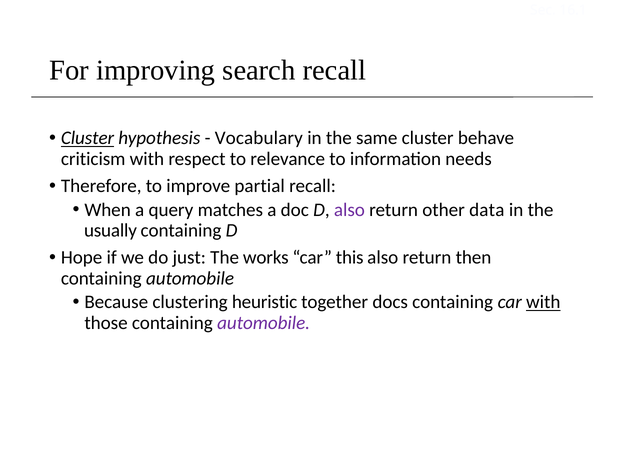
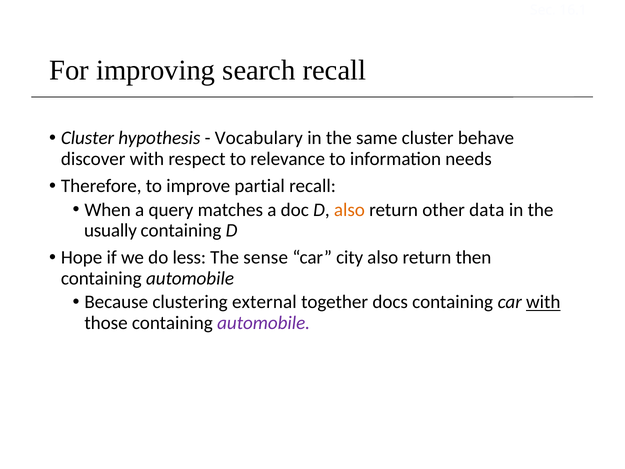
Cluster at (87, 138) underline: present -> none
criticism: criticism -> discover
also at (349, 210) colour: purple -> orange
just: just -> less
works: works -> sense
this: this -> city
heuristic: heuristic -> external
